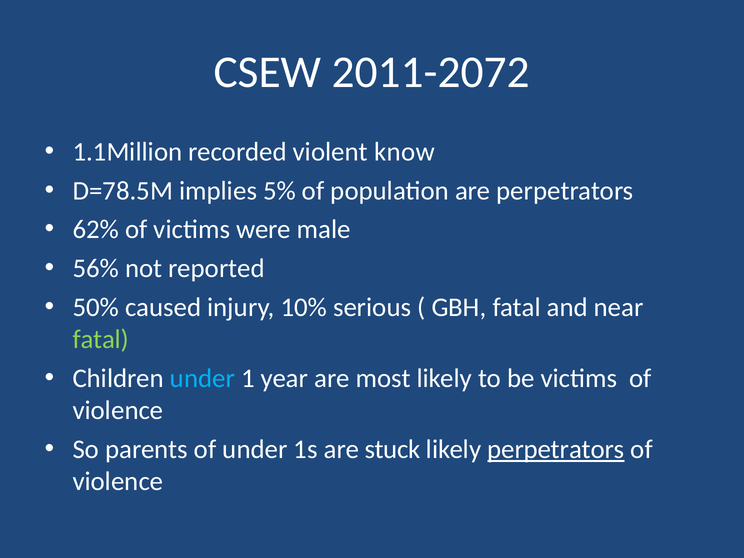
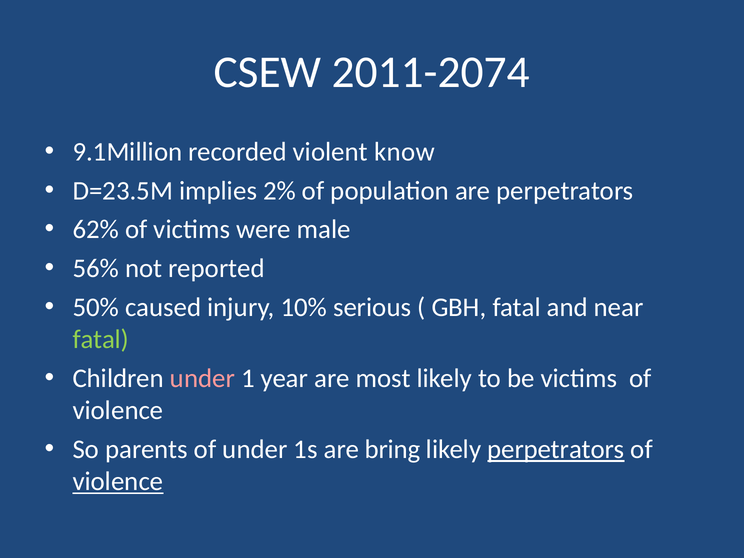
2011-2072: 2011-2072 -> 2011-2074
1.1Million: 1.1Million -> 9.1Million
D=78.5M: D=78.5M -> D=23.5M
5%: 5% -> 2%
under at (203, 378) colour: light blue -> pink
stuck: stuck -> bring
violence at (118, 482) underline: none -> present
